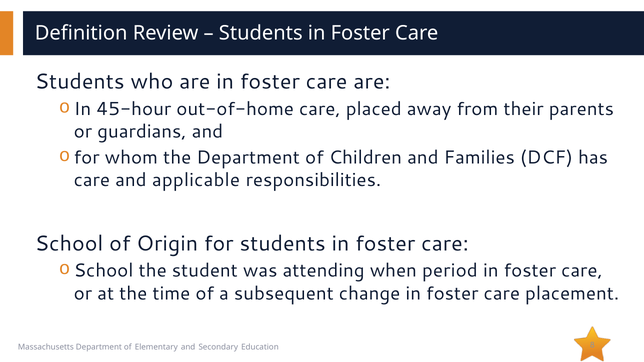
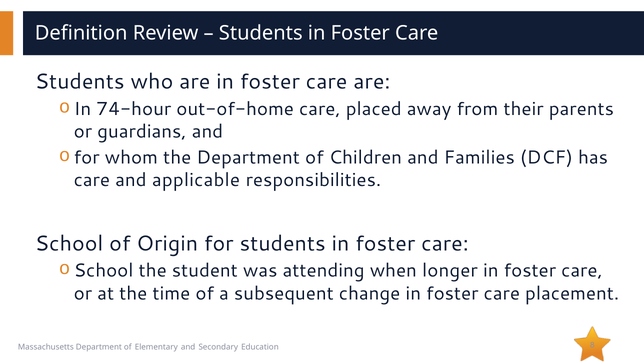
45-hour: 45-hour -> 74-hour
period: period -> longer
